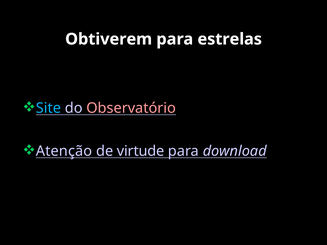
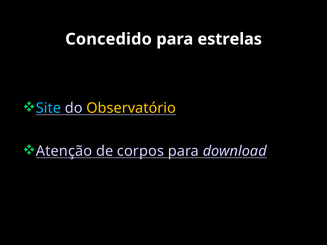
Obtiverem: Obtiverem -> Concedido
Observatório colour: pink -> yellow
virtude: virtude -> corpos
